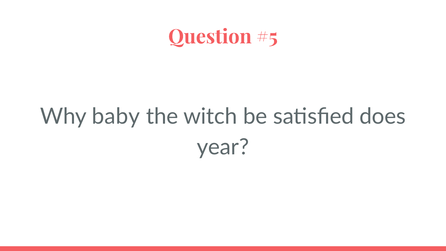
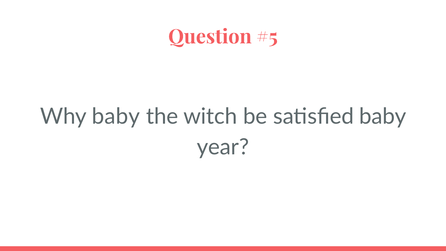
satisfied does: does -> baby
